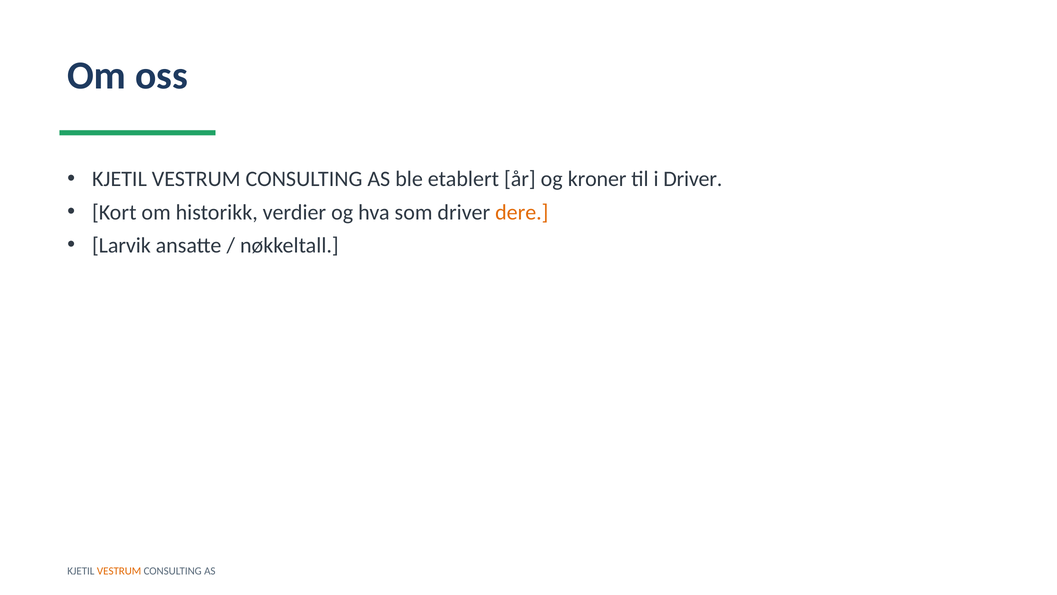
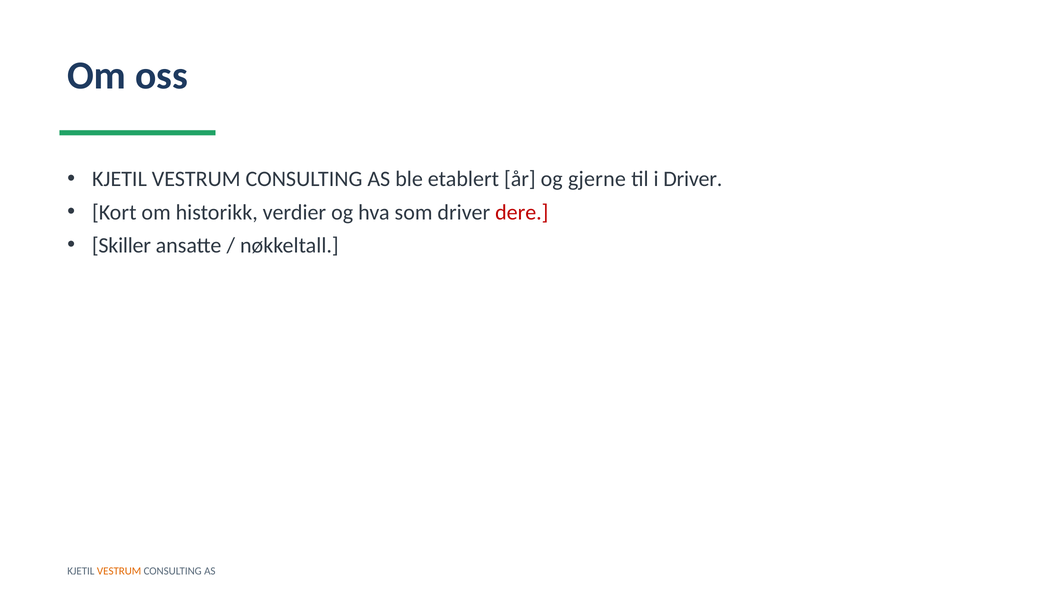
kroner: kroner -> gjerne
dere colour: orange -> red
Larvik: Larvik -> Skiller
